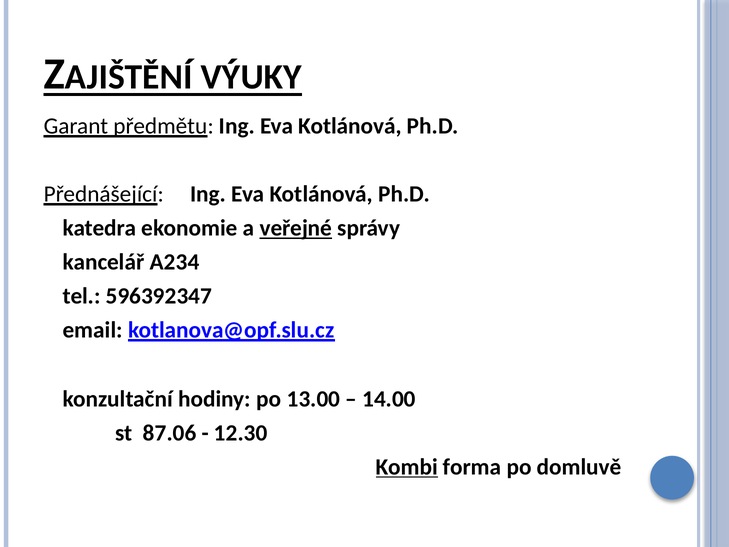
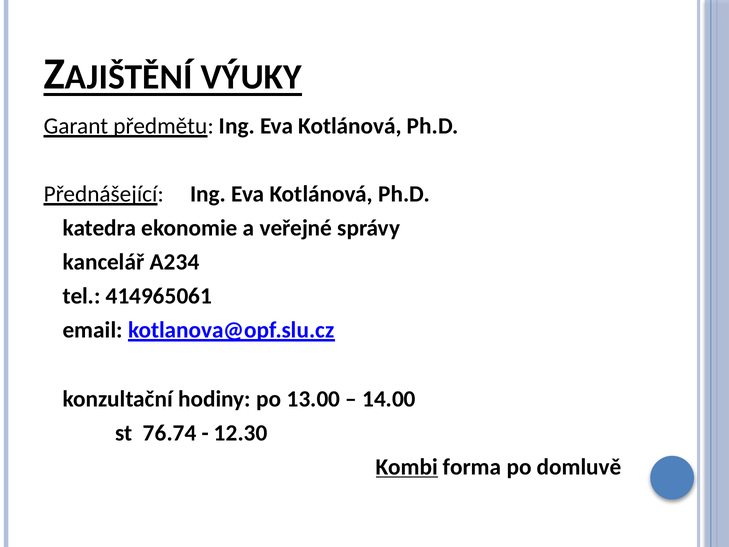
veřejné underline: present -> none
596392347: 596392347 -> 414965061
87.06: 87.06 -> 76.74
